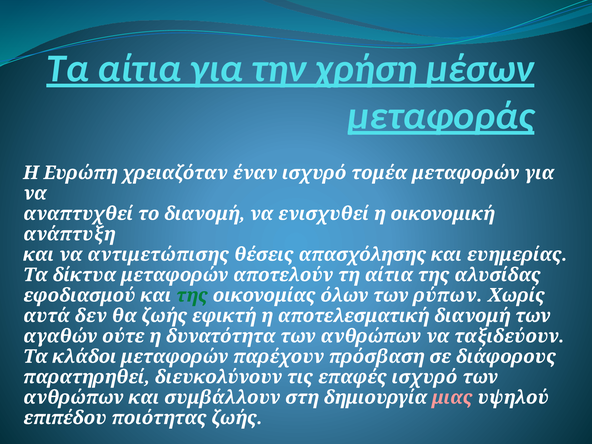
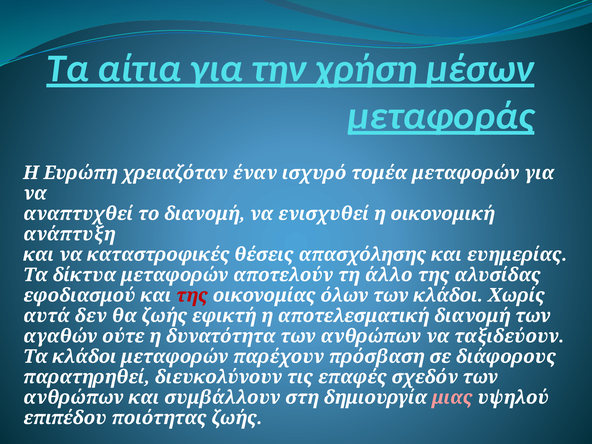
αντιμετώπισης: αντιμετώπισης -> καταστροφικές
τη αίτια: αίτια -> άλλο
της at (192, 295) colour: green -> red
των ρύπων: ρύπων -> κλάδοι
επαφές ισχυρό: ισχυρό -> σχεδόν
